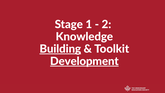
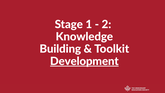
Building underline: present -> none
